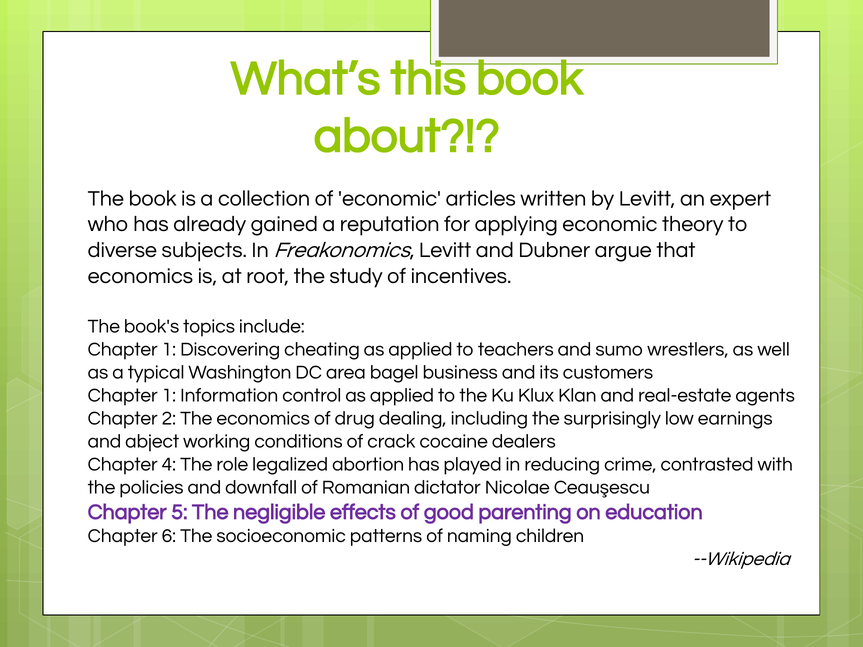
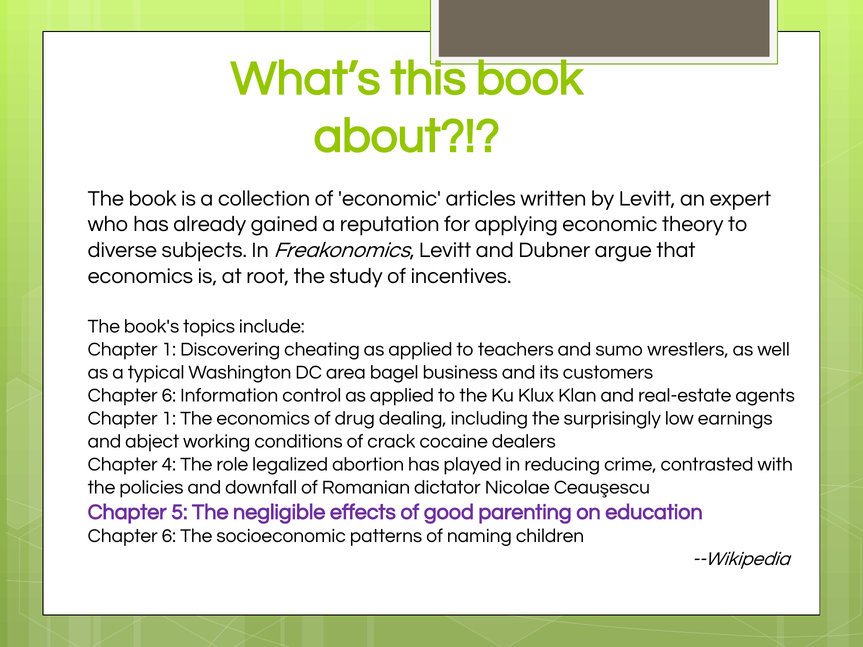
1 at (169, 395): 1 -> 6
2 at (169, 418): 2 -> 1
